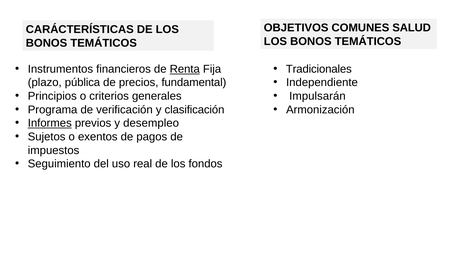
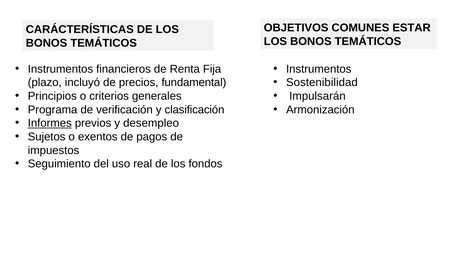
SALUD: SALUD -> ESTAR
Renta underline: present -> none
Tradicionales at (319, 69): Tradicionales -> Instrumentos
Independiente: Independiente -> Sostenibilidad
pública: pública -> incluyó
